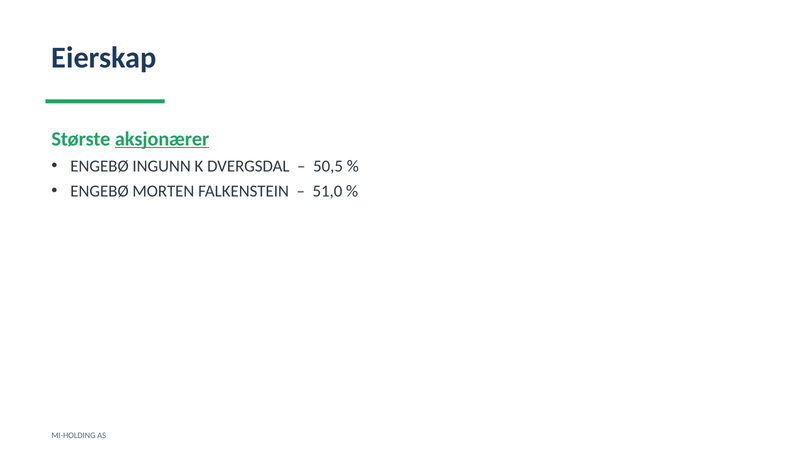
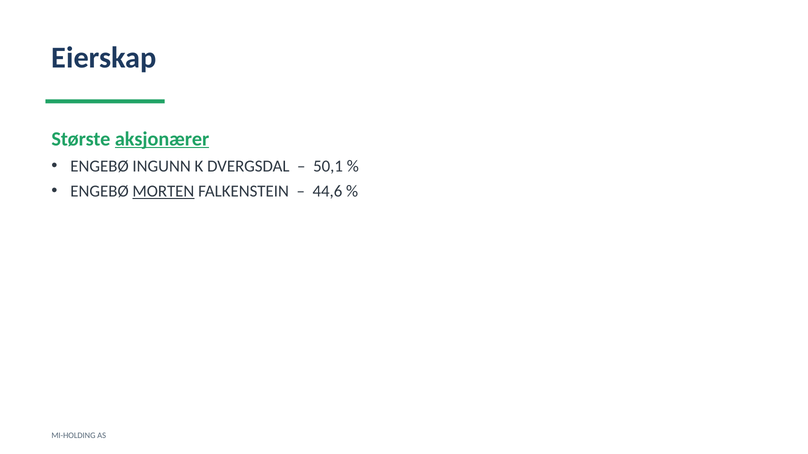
50,5: 50,5 -> 50,1
MORTEN underline: none -> present
51,0: 51,0 -> 44,6
